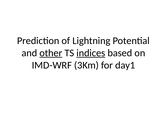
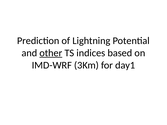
indices underline: present -> none
